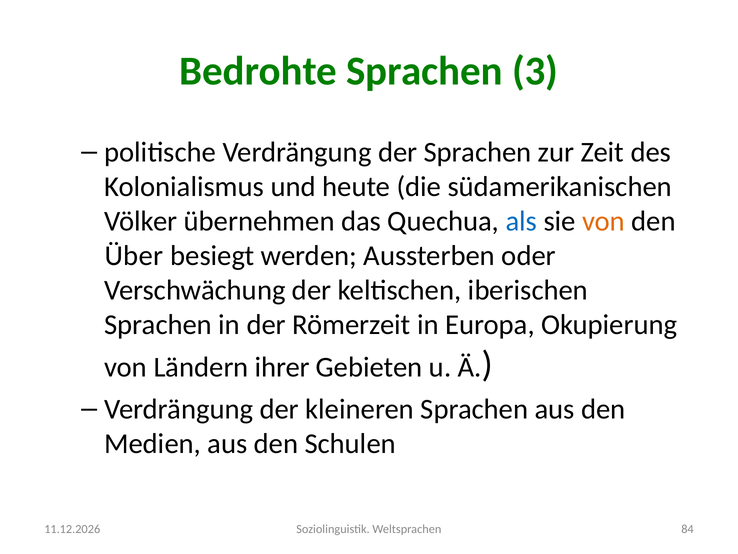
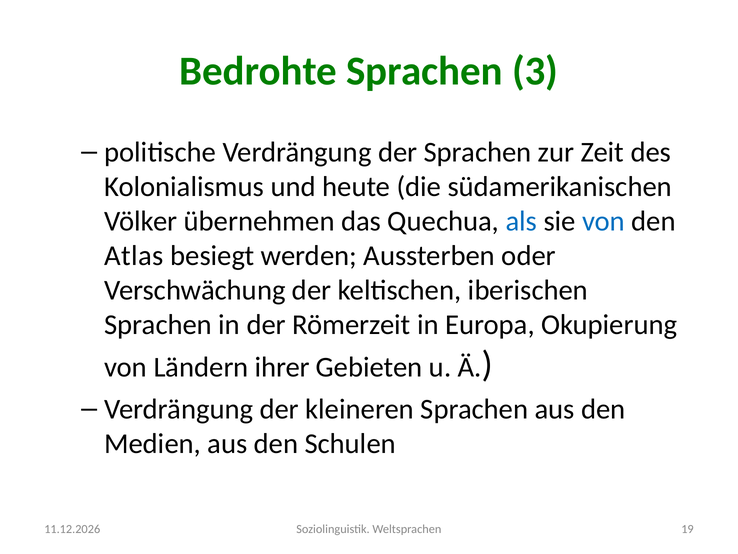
von at (604, 221) colour: orange -> blue
Über: Über -> Atlas
84: 84 -> 19
